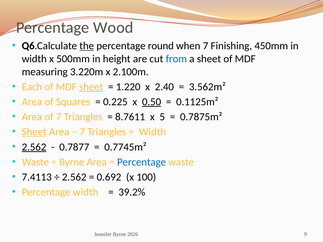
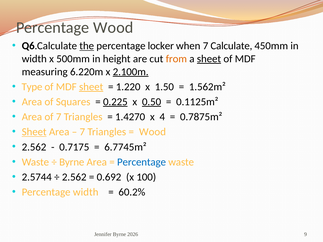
round: round -> locker
Finishing: Finishing -> Calculate
from colour: blue -> orange
sheet at (209, 59) underline: none -> present
3.220m: 3.220m -> 6.220m
2.100m underline: none -> present
Each: Each -> Type
2.40: 2.40 -> 1.50
3.562m²: 3.562m² -> 1.562m²
0.225 underline: none -> present
8.7611: 8.7611 -> 1.4270
5: 5 -> 4
Width at (153, 132): Width -> Wood
2.562 at (34, 147) underline: present -> none
0.7877: 0.7877 -> 0.7175
0.7745m²: 0.7745m² -> 6.7745m²
7.4113: 7.4113 -> 2.5744
39.2%: 39.2% -> 60.2%
